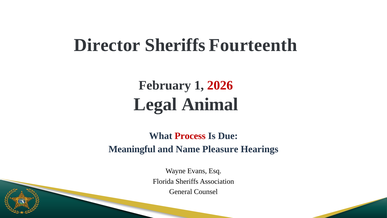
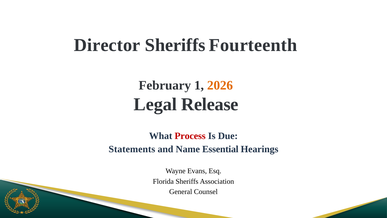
2026 colour: red -> orange
Animal: Animal -> Release
Meaningful: Meaningful -> Statements
Pleasure: Pleasure -> Essential
